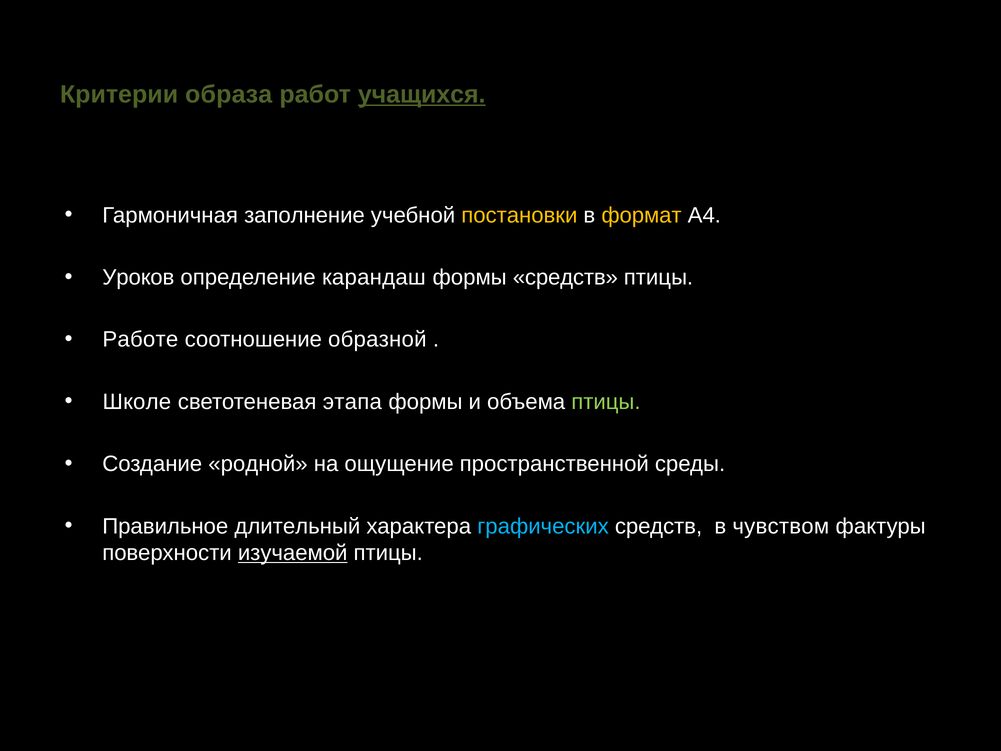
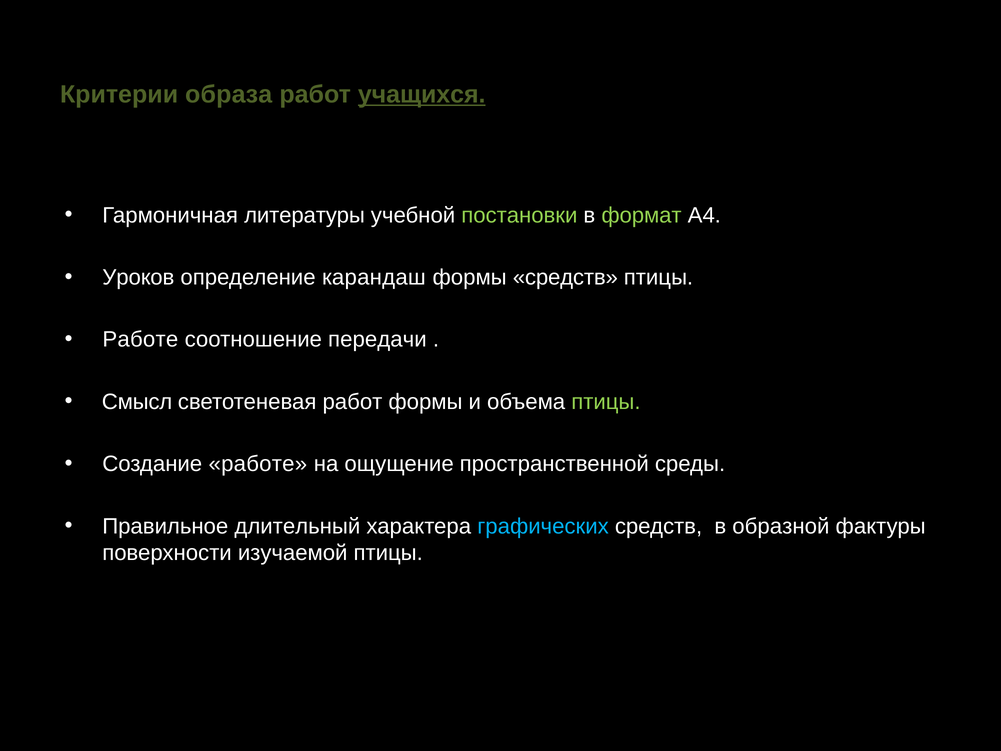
заполнение: заполнение -> литературы
постановки colour: yellow -> light green
формат colour: yellow -> light green
образной: образной -> передачи
Школе: Школе -> Смысл
светотеневая этапа: этапа -> работ
Создание родной: родной -> работе
чувством: чувством -> образной
изучаемой underline: present -> none
